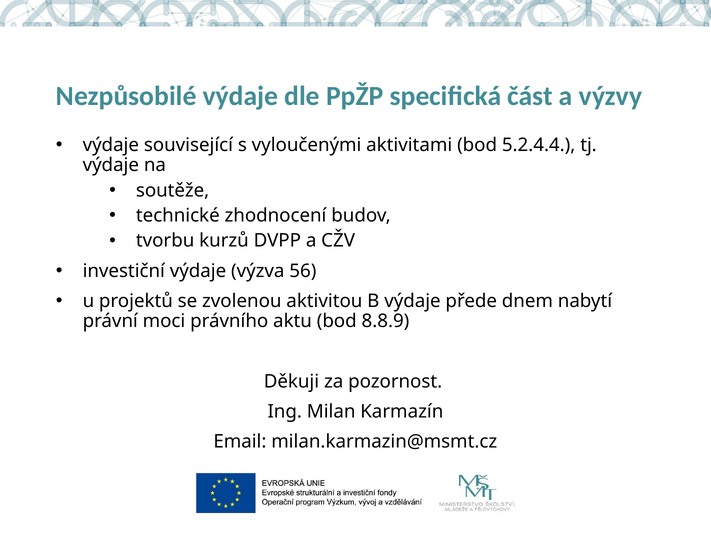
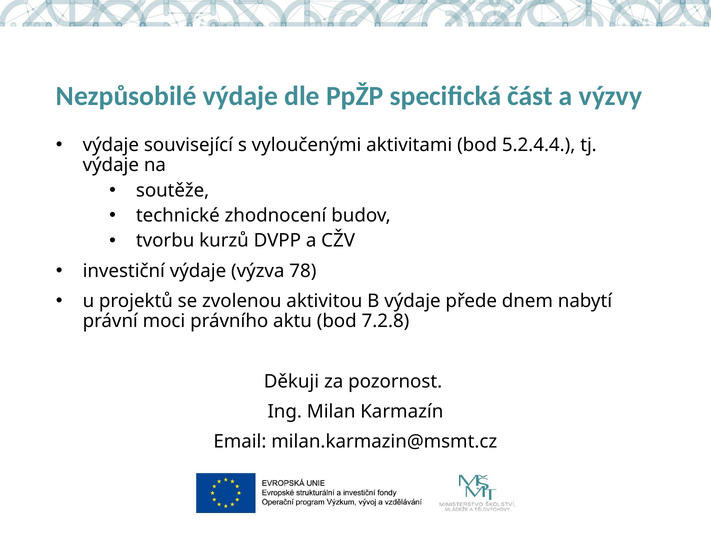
56: 56 -> 78
8.8.9: 8.8.9 -> 7.2.8
